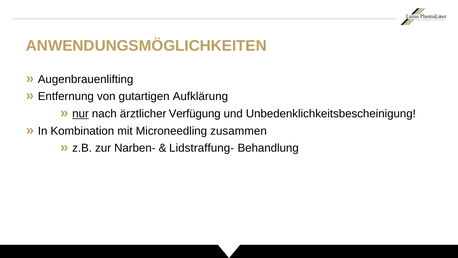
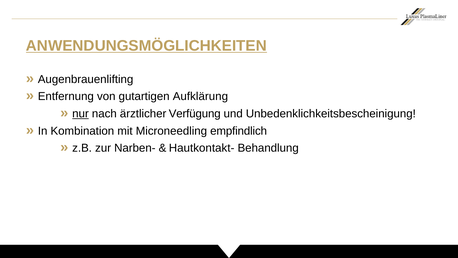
ANWENDUNGSMÖGLICHKEITEN underline: none -> present
zusammen: zusammen -> empfindlich
Lidstraffung-: Lidstraffung- -> Hautkontakt-
